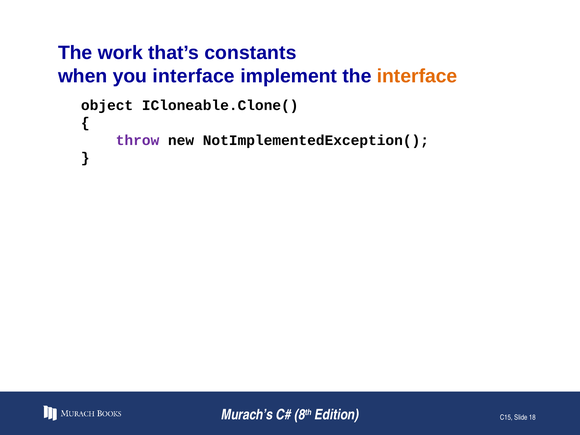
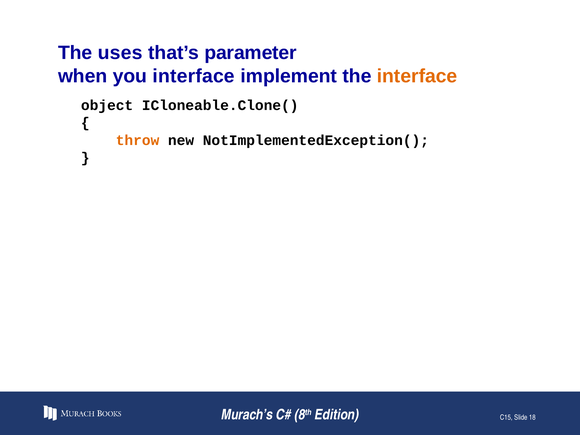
work: work -> uses
constants: constants -> parameter
throw colour: purple -> orange
